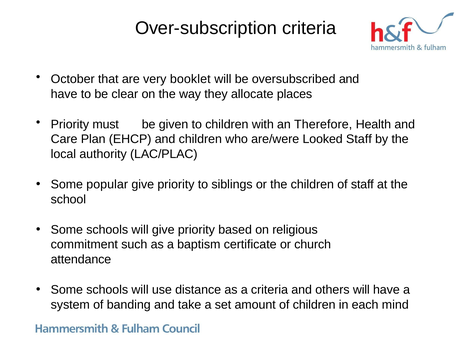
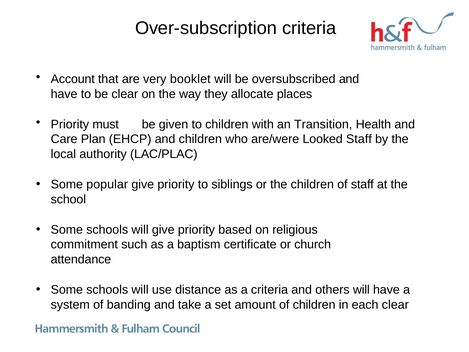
October: October -> Account
Therefore: Therefore -> Transition
each mind: mind -> clear
